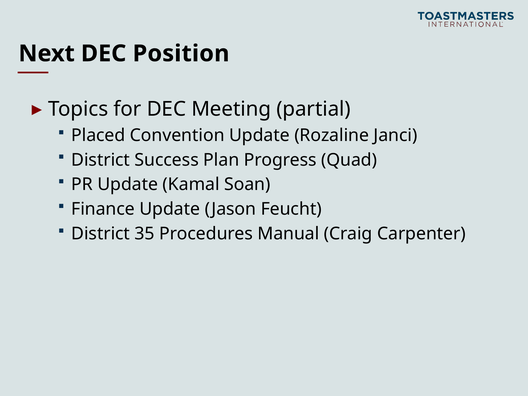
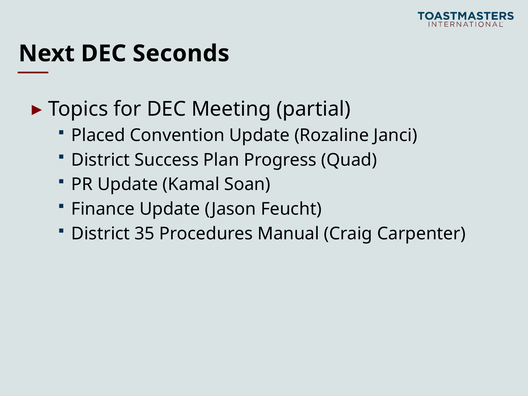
Position: Position -> Seconds
